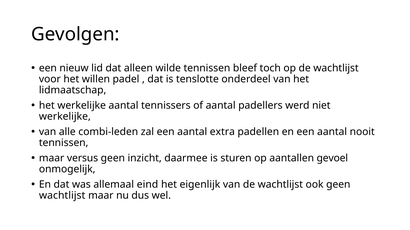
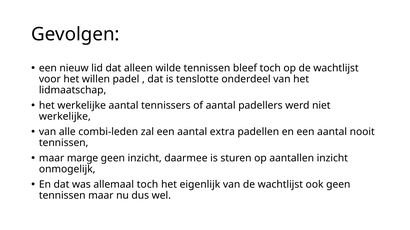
versus: versus -> marge
aantallen gevoel: gevoel -> inzicht
allemaal eind: eind -> toch
wachtlijst at (62, 196): wachtlijst -> tennissen
